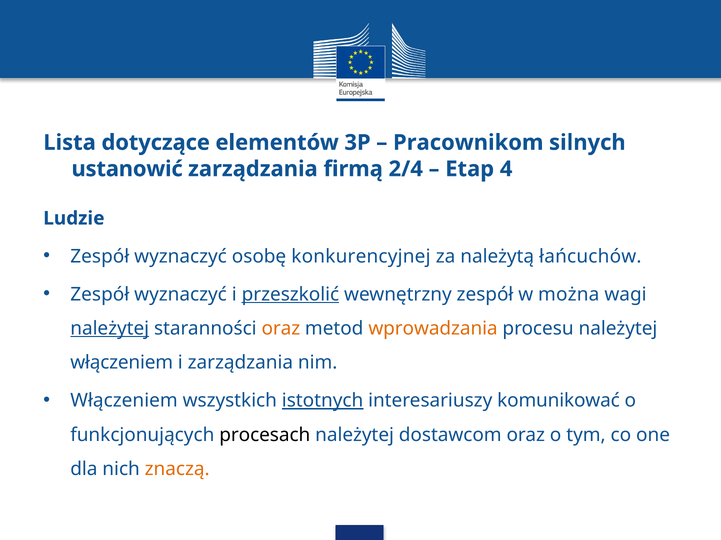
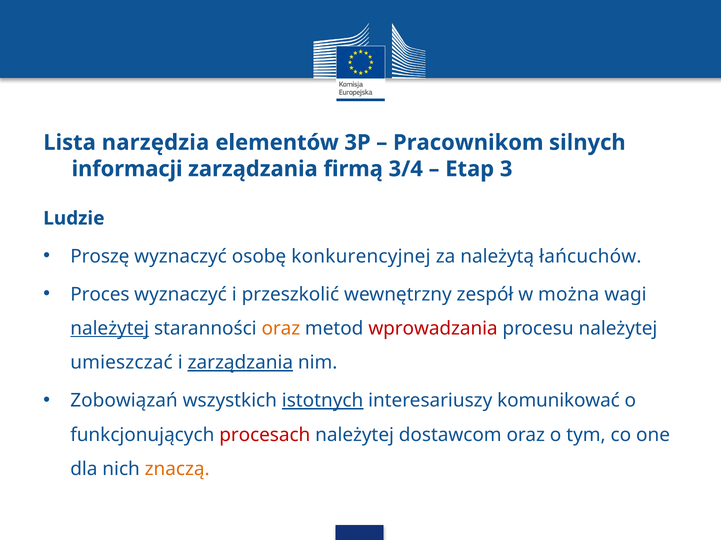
dotyczące: dotyczące -> narzędzia
ustanowić: ustanowić -> informacji
2/4: 2/4 -> 3/4
4: 4 -> 3
Zespół at (100, 257): Zespół -> Proszę
Zespół at (100, 295): Zespół -> Proces
przeszkolić underline: present -> none
wprowadzania colour: orange -> red
włączeniem at (122, 363): włączeniem -> umieszczać
zarządzania at (240, 363) underline: none -> present
Włączeniem at (124, 401): Włączeniem -> Zobowiązań
procesach colour: black -> red
